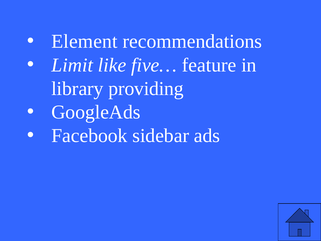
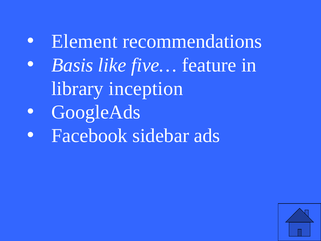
Limit: Limit -> Basis
providing: providing -> inception
